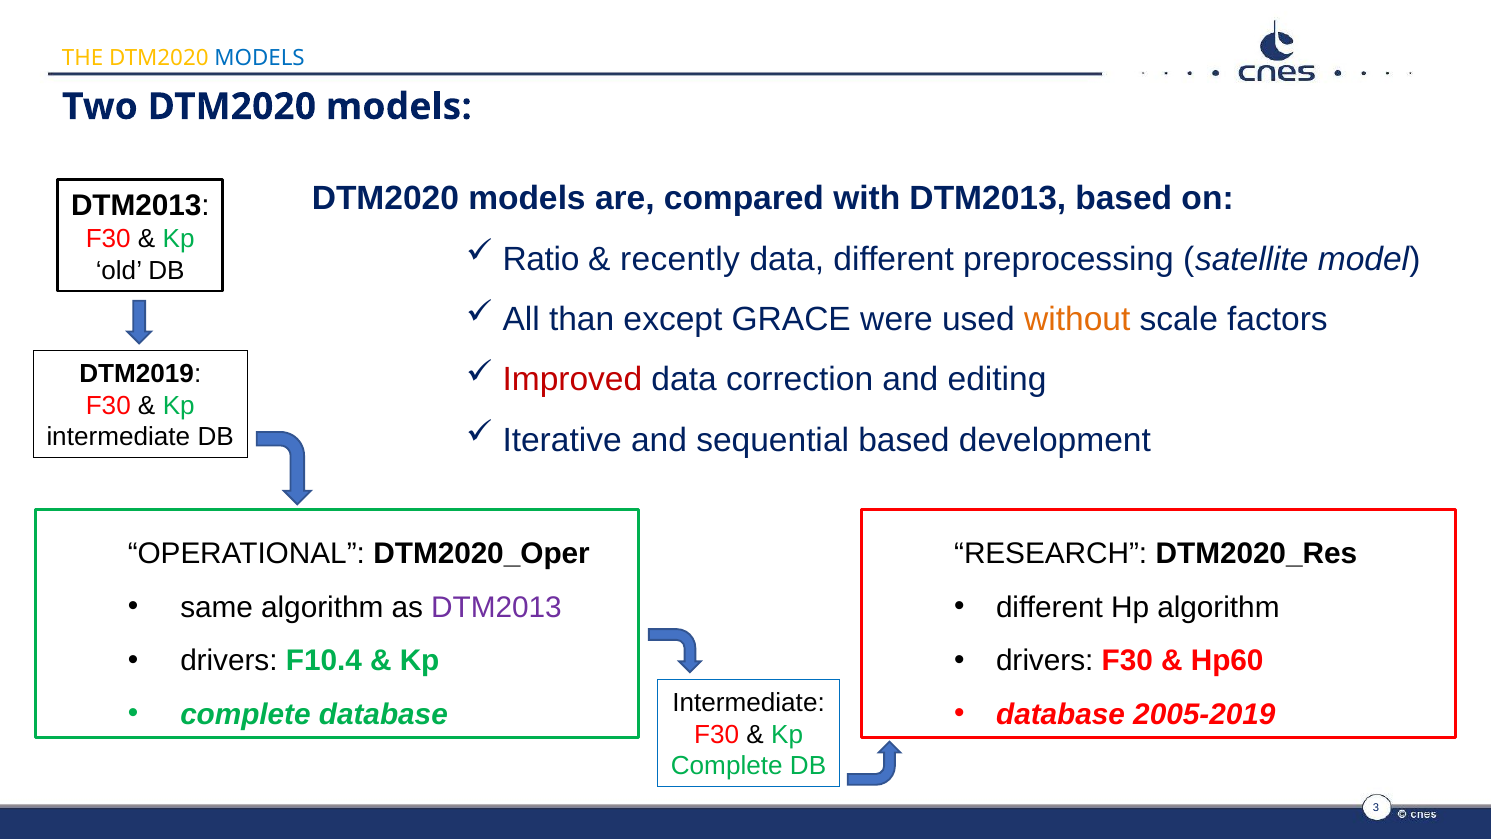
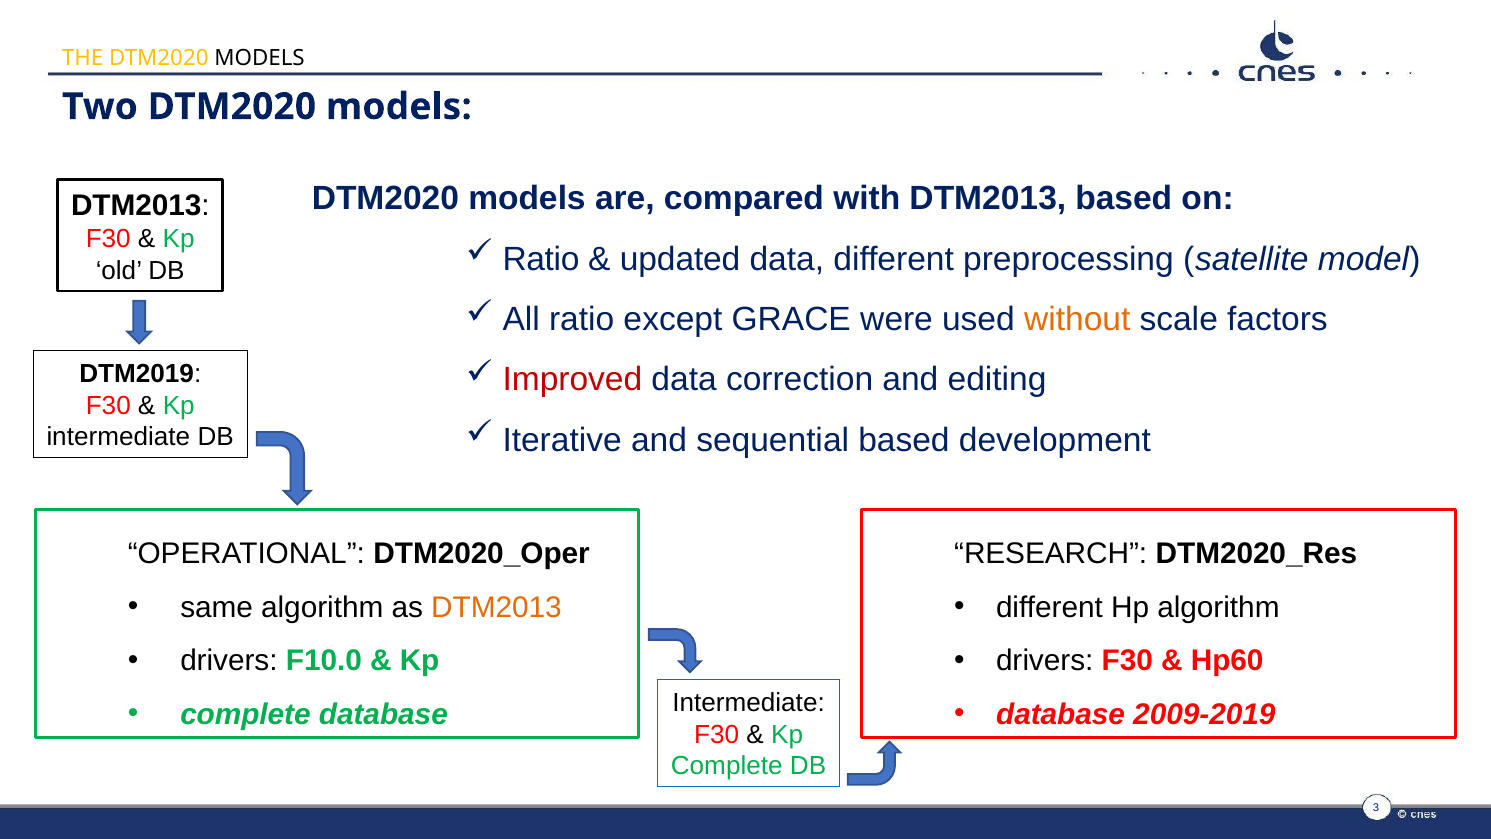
MODELS at (260, 59) colour: blue -> black
recently: recently -> updated
All than: than -> ratio
DTM2013 at (496, 607) colour: purple -> orange
F10.4: F10.4 -> F10.0
2005-2019: 2005-2019 -> 2009-2019
